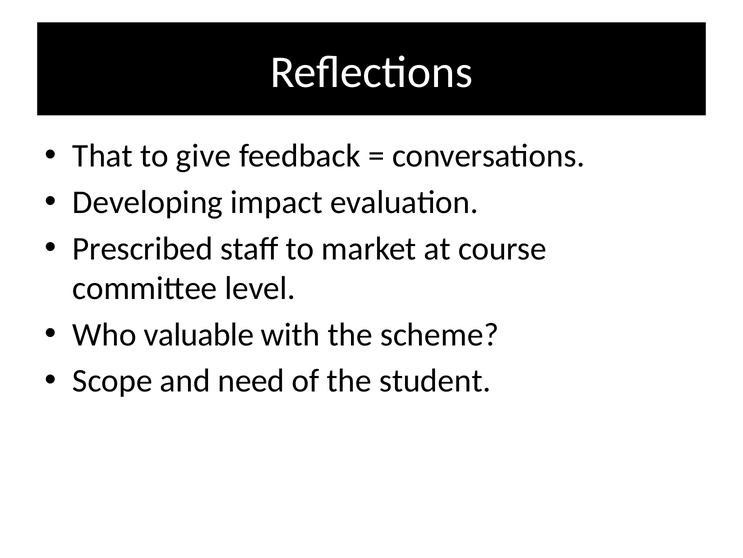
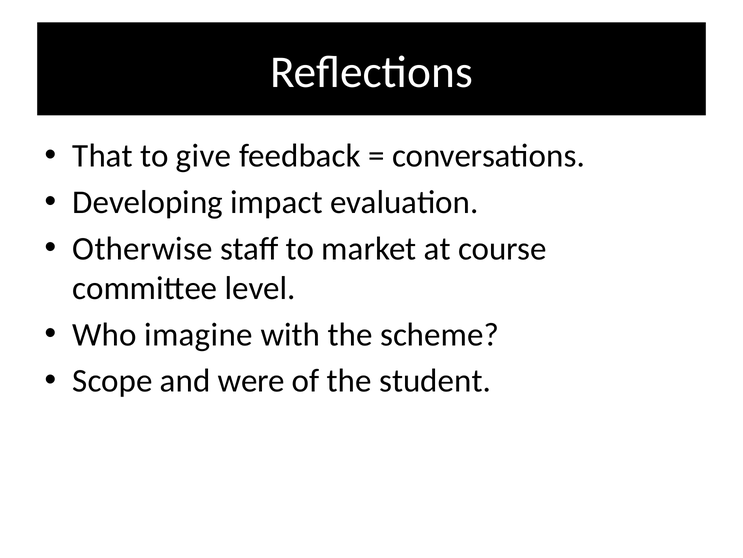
Prescribed: Prescribed -> Otherwise
valuable: valuable -> imagine
need: need -> were
